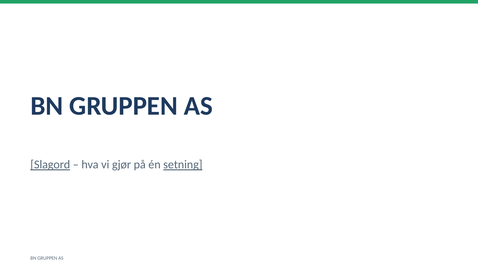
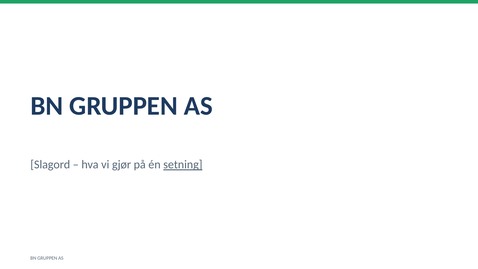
Slagord underline: present -> none
